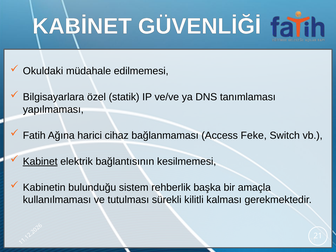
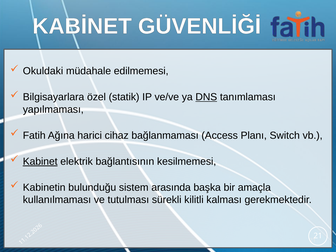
DNS underline: none -> present
Feke: Feke -> Planı
rehberlik: rehberlik -> arasında
